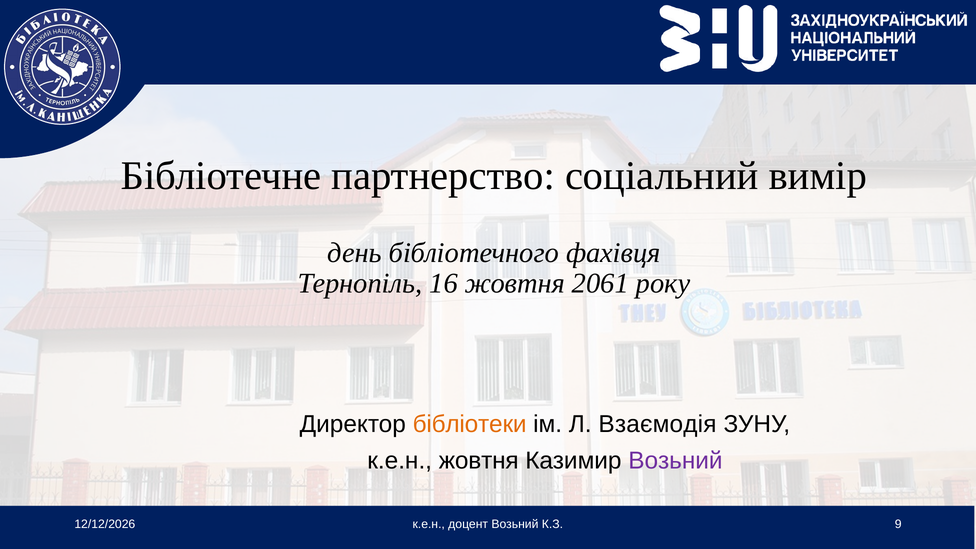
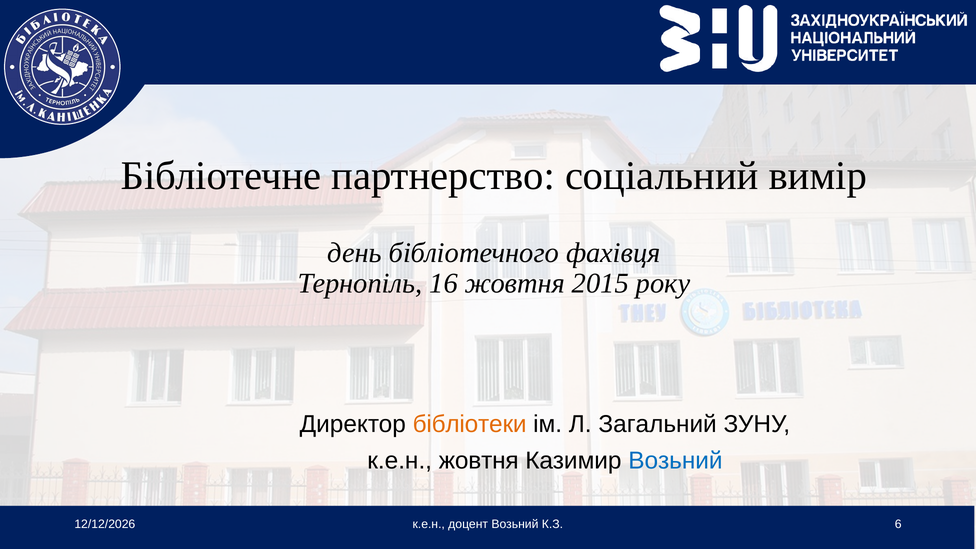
2061: 2061 -> 2015
Взаємодія: Взаємодія -> Загальний
Возьний at (675, 461) colour: purple -> blue
9: 9 -> 6
